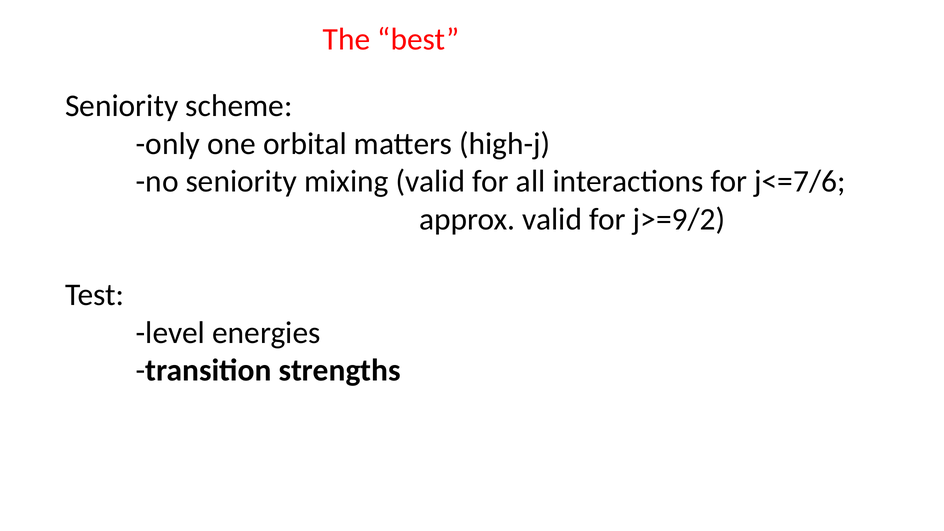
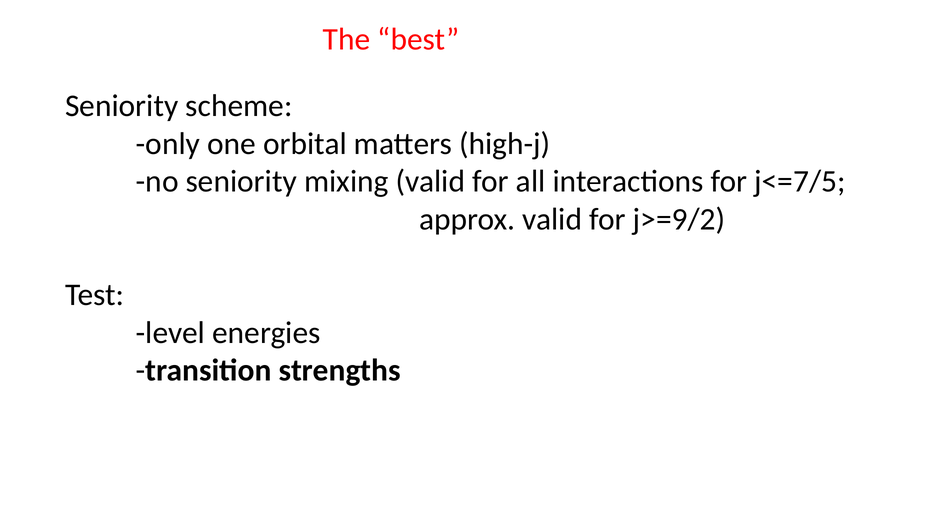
j<=7/6: j<=7/6 -> j<=7/5
